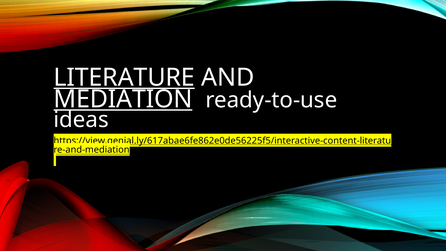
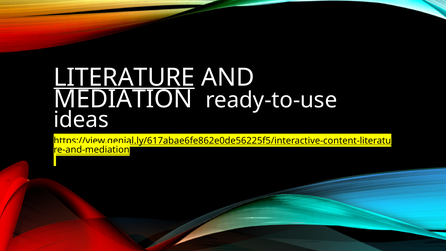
MEDIATION underline: present -> none
